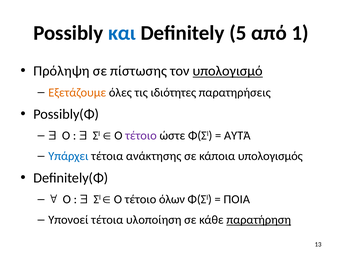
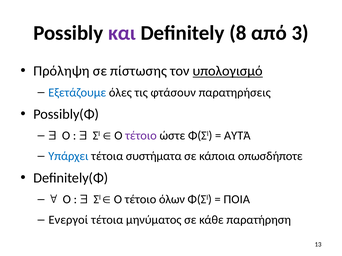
και colour: blue -> purple
5: 5 -> 8
1: 1 -> 3
Εξετάζουμε colour: orange -> blue
ιδιότητες: ιδιότητες -> φτάσουν
ανάκτησης: ανάκτησης -> συστήματα
υπολογισμός: υπολογισμός -> οπωσδήποτε
Υπονοεί: Υπονοεί -> Ενεργοί
υλοποίηση: υλοποίηση -> μηνύματος
παρατήρηση underline: present -> none
